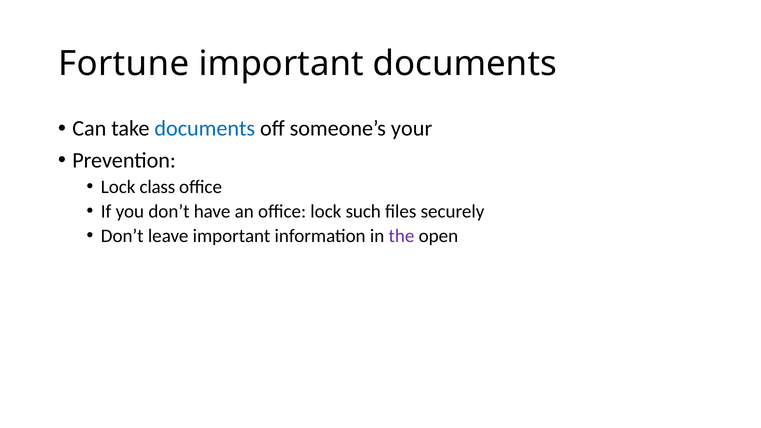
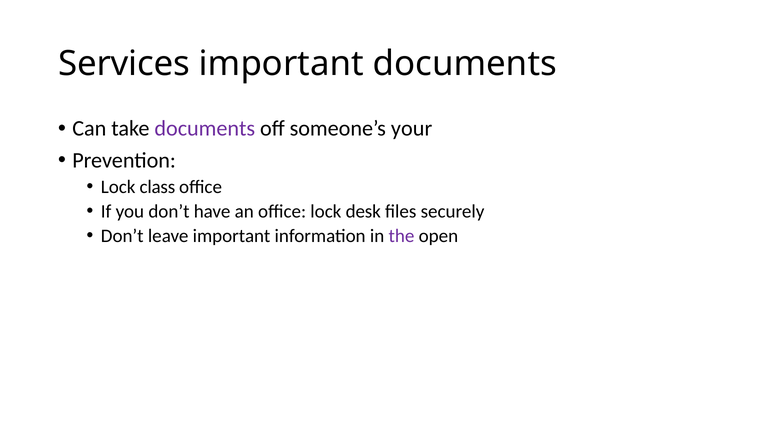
Fortune: Fortune -> Services
documents at (205, 129) colour: blue -> purple
such: such -> desk
